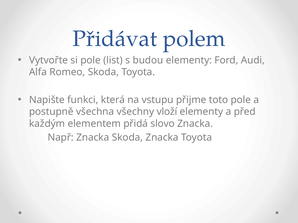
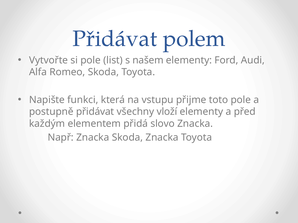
budou: budou -> našem
postupně všechna: všechna -> přidávat
